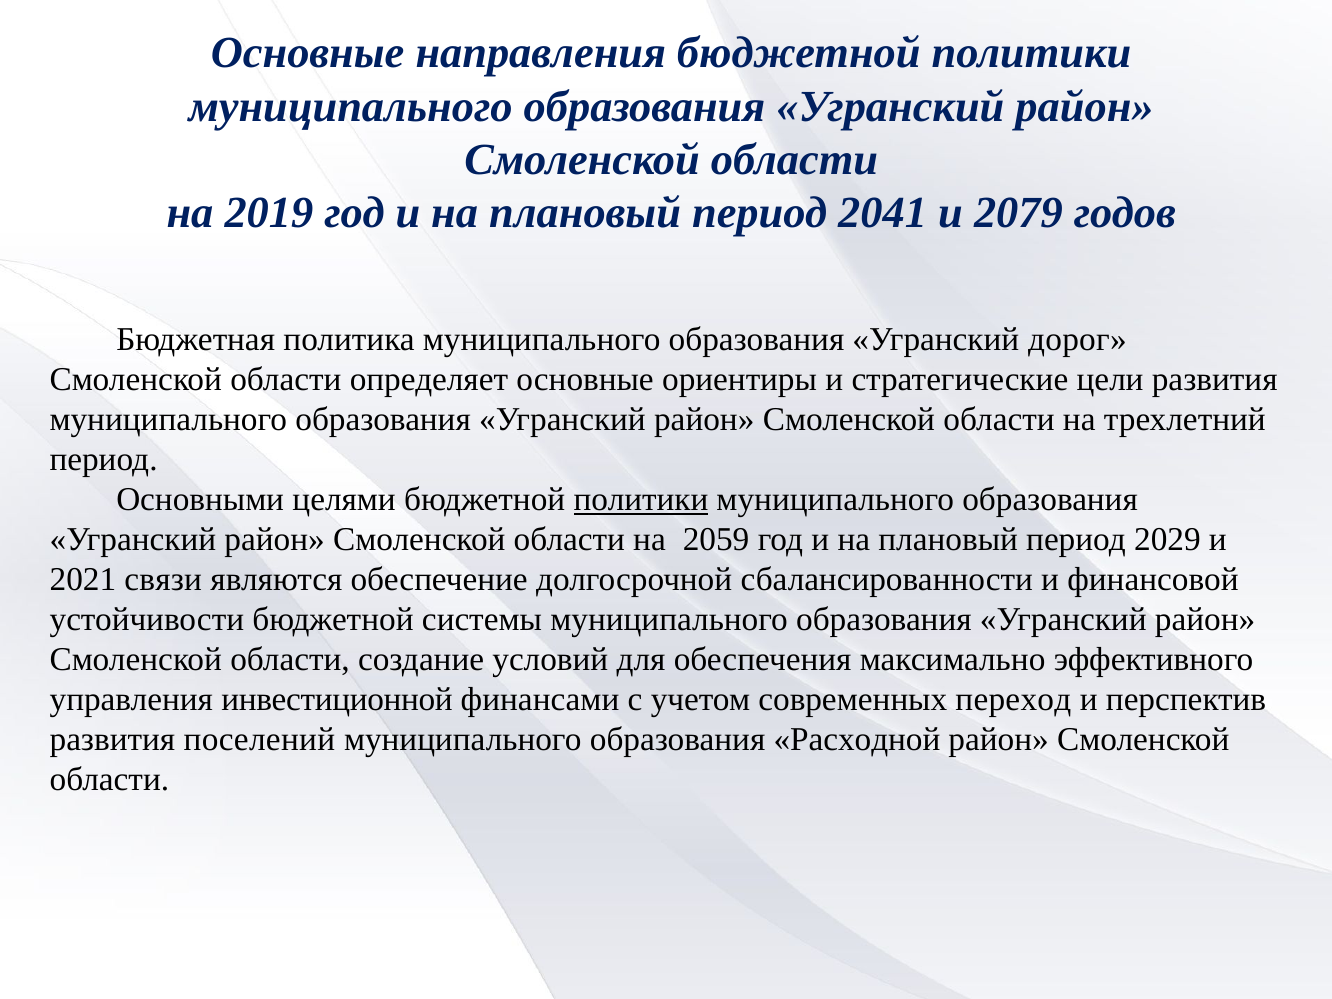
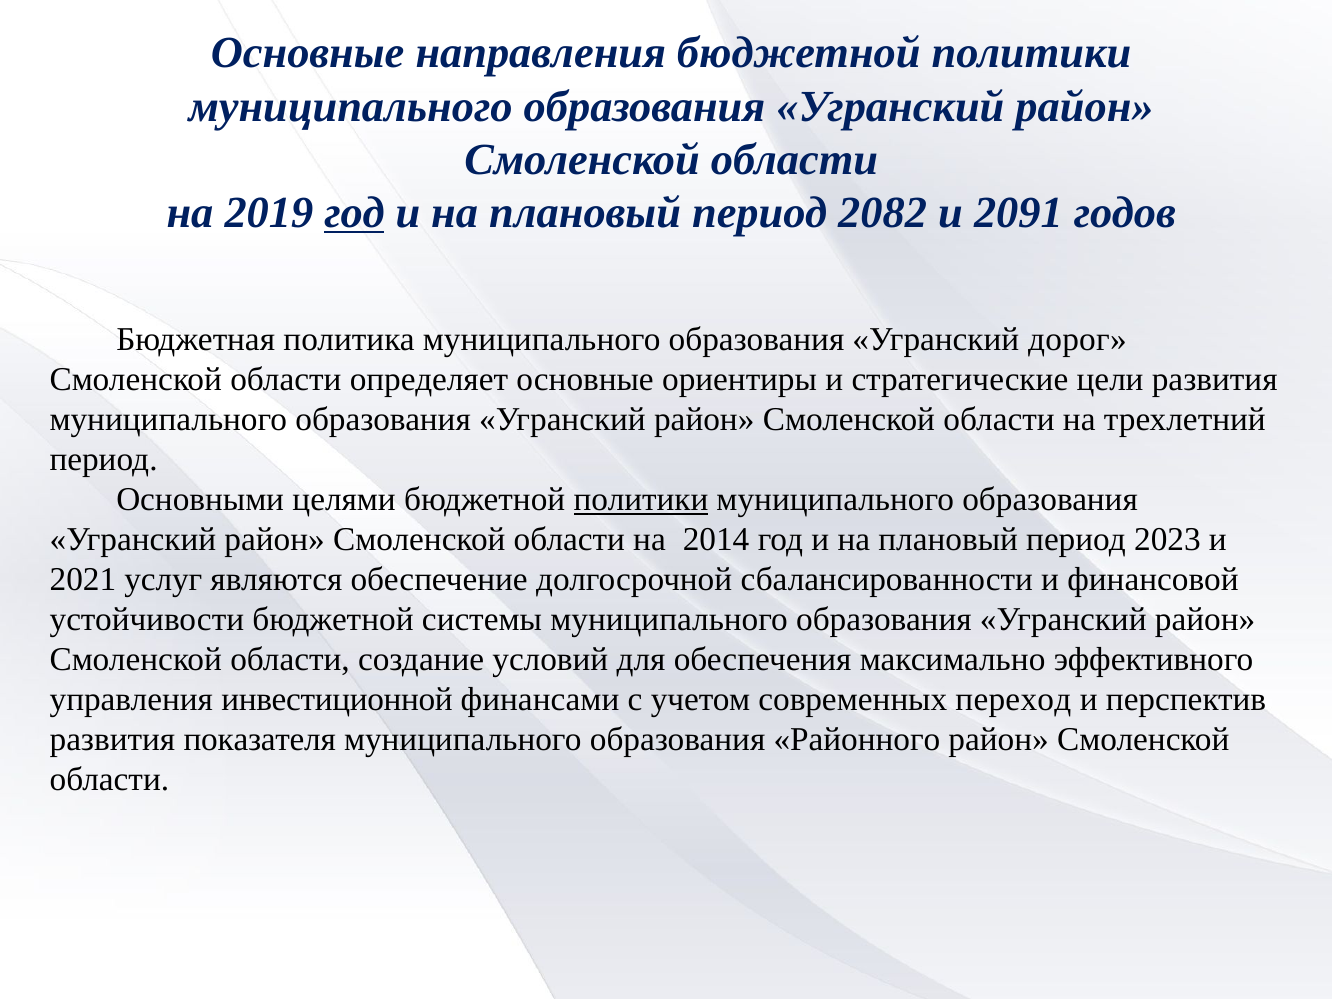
год at (355, 213) underline: none -> present
2041: 2041 -> 2082
2079: 2079 -> 2091
2059: 2059 -> 2014
2029: 2029 -> 2023
связи: связи -> услуг
поселений: поселений -> показателя
Расходной: Расходной -> Районного
